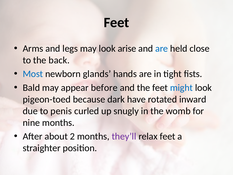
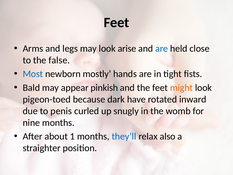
back: back -> false
glands: glands -> mostly
before: before -> pinkish
might colour: blue -> orange
2: 2 -> 1
they’ll colour: purple -> blue
relax feet: feet -> also
